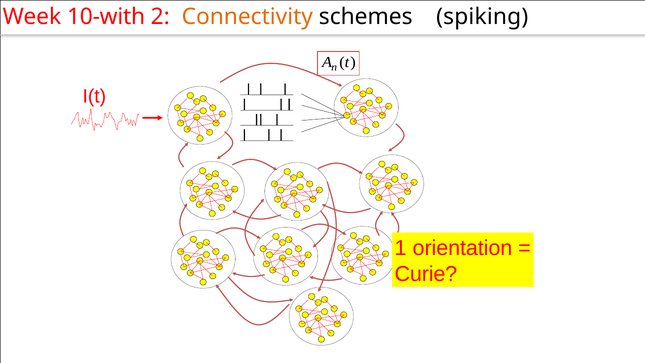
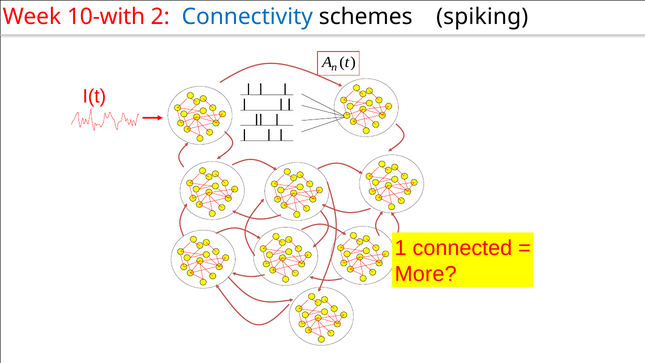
Connectivity colour: orange -> blue
orientation: orientation -> connected
Curie: Curie -> More
